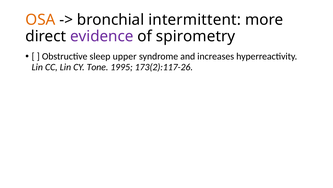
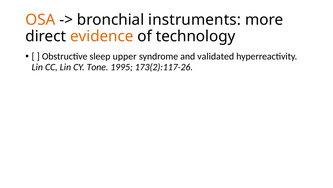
intermittent: intermittent -> instruments
evidence colour: purple -> orange
spirometry: spirometry -> technology
increases: increases -> validated
